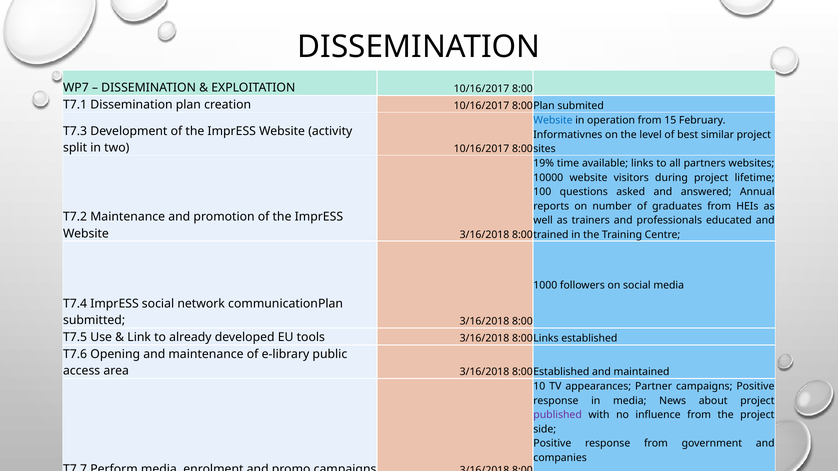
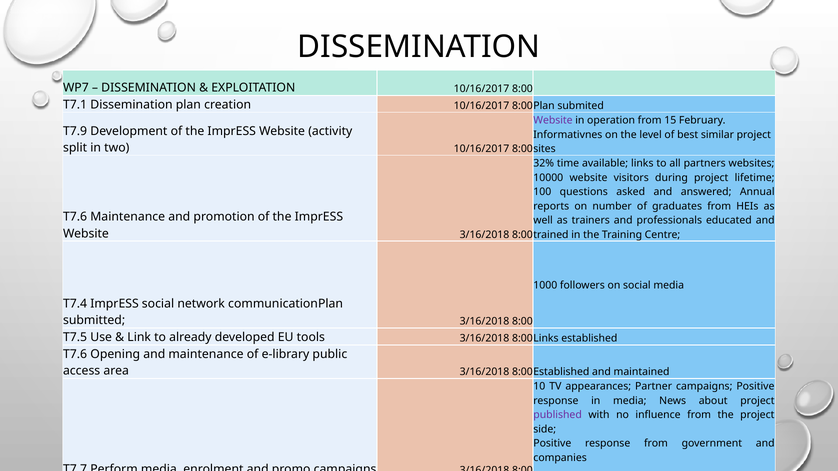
Website at (553, 120) colour: blue -> purple
T7.3 at (75, 131): T7.3 -> T7.9
19%: 19% -> 32%
T7.2 at (75, 217): T7.2 -> T7.6
